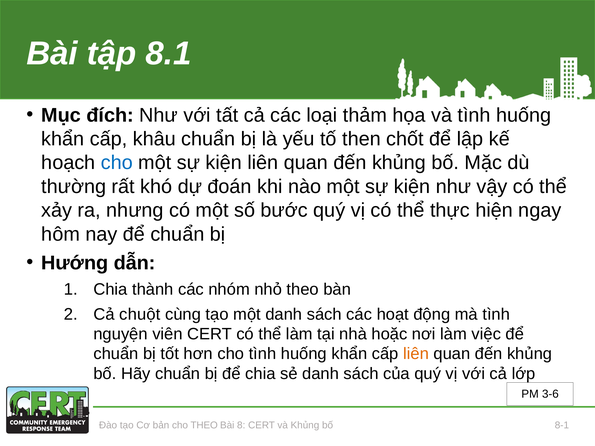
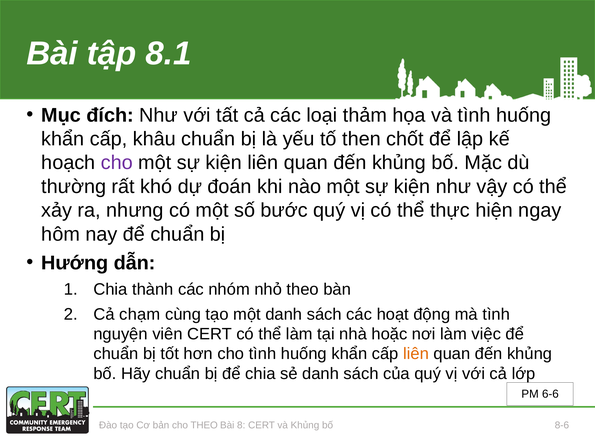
cho at (117, 163) colour: blue -> purple
chuột: chuột -> chạm
3-6: 3-6 -> 6-6
8-1: 8-1 -> 8-6
